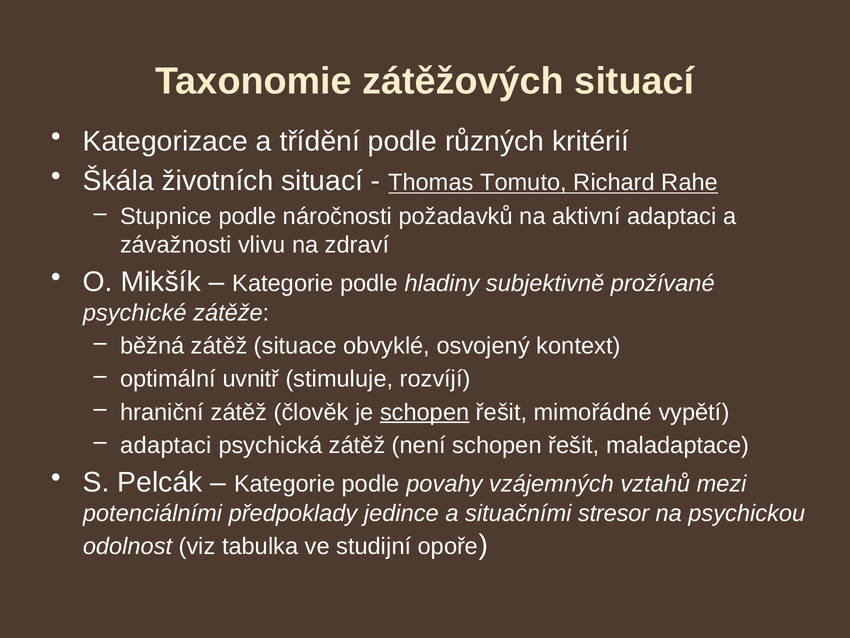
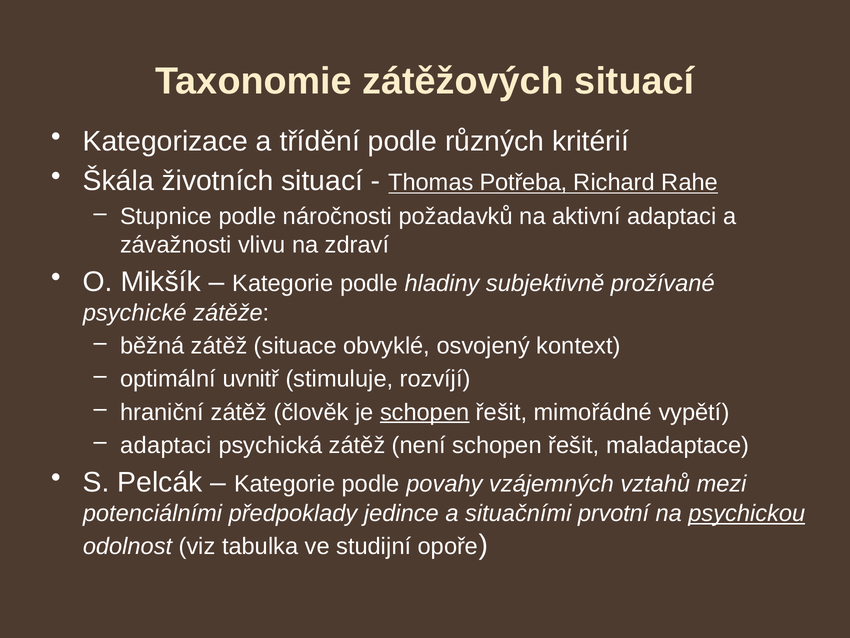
Tomuto: Tomuto -> Potřeba
stresor: stresor -> prvotní
psychickou underline: none -> present
